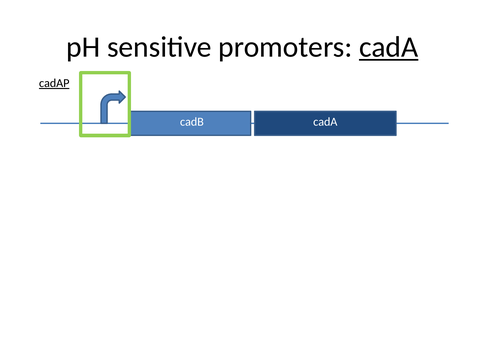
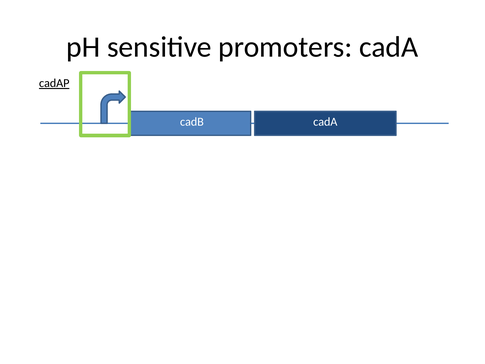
cadA at (389, 47) underline: present -> none
